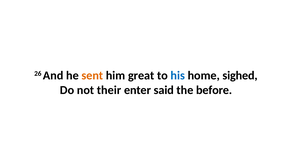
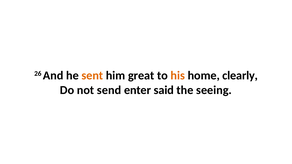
his colour: blue -> orange
sighed: sighed -> clearly
their: their -> send
before: before -> seeing
